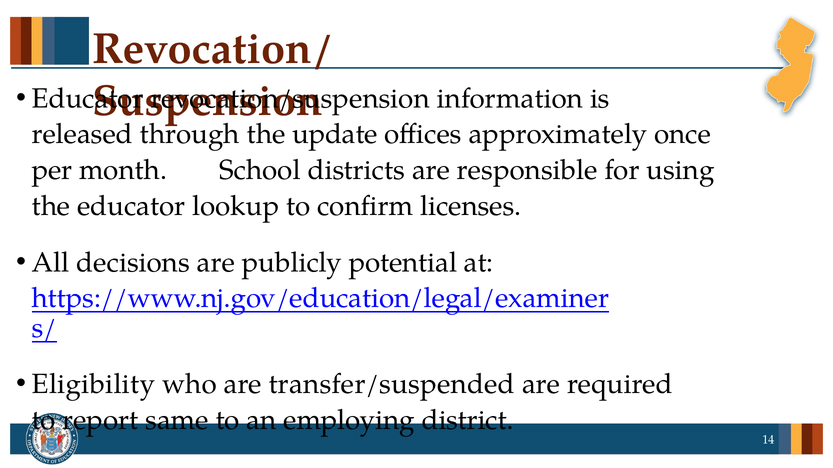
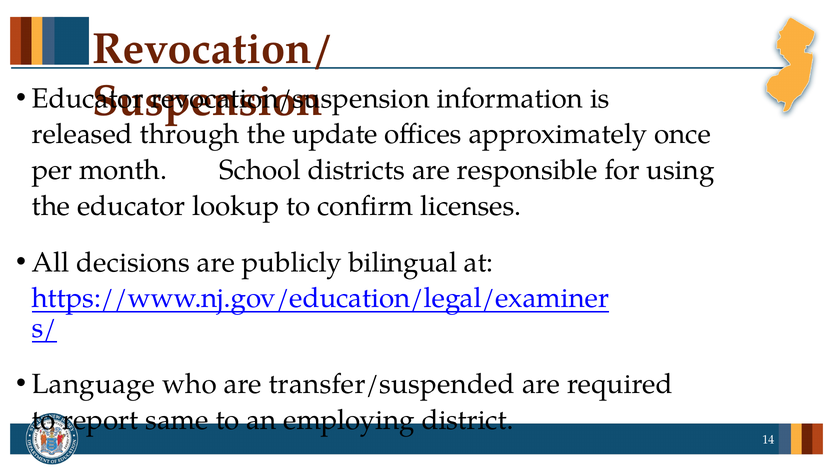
potential: potential -> bilingual
Eligibility: Eligibility -> Language
